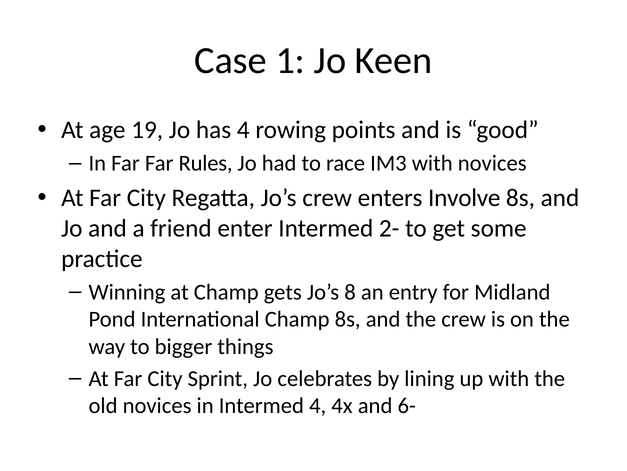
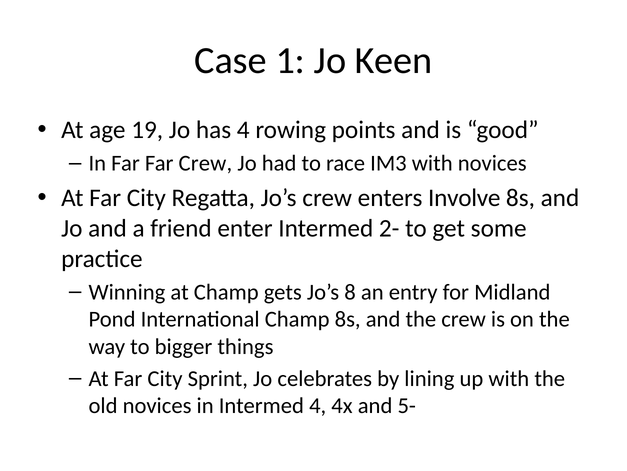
Far Rules: Rules -> Crew
6-: 6- -> 5-
